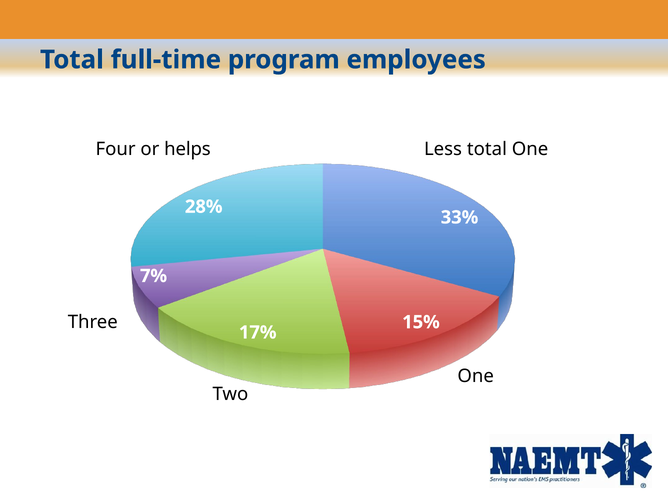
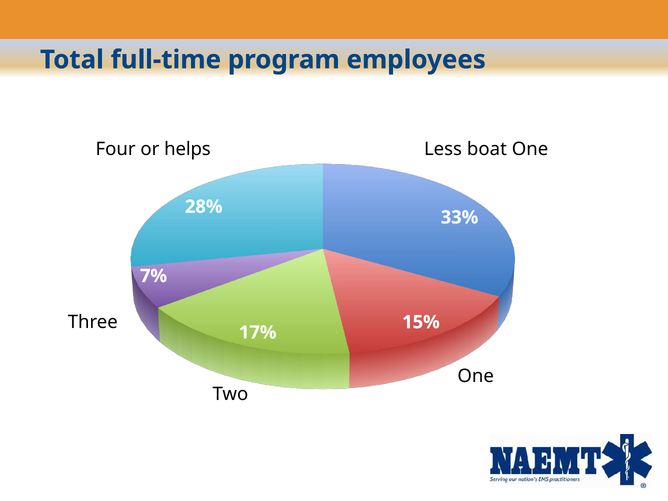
Less total: total -> boat
